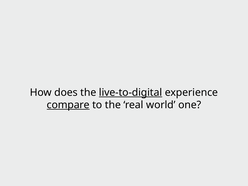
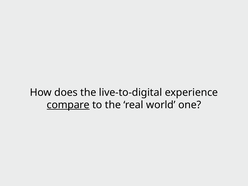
live-to-digital underline: present -> none
